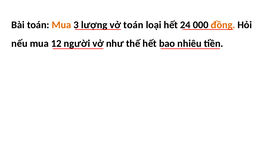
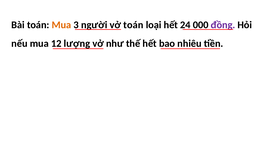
lượng: lượng -> người
đồng colour: orange -> purple
người: người -> lượng
